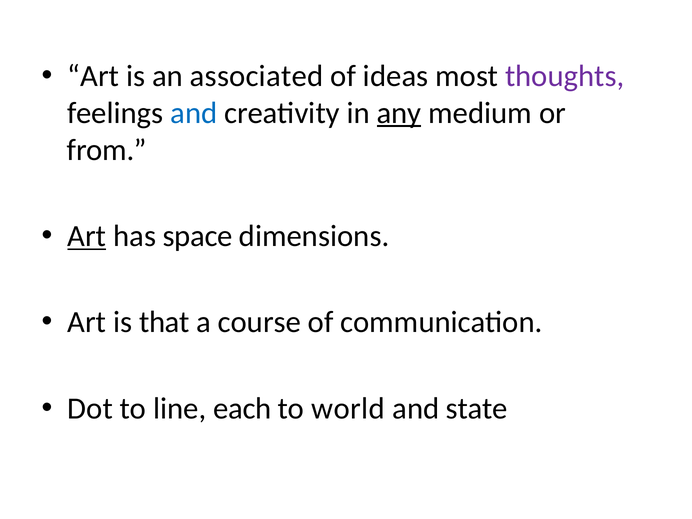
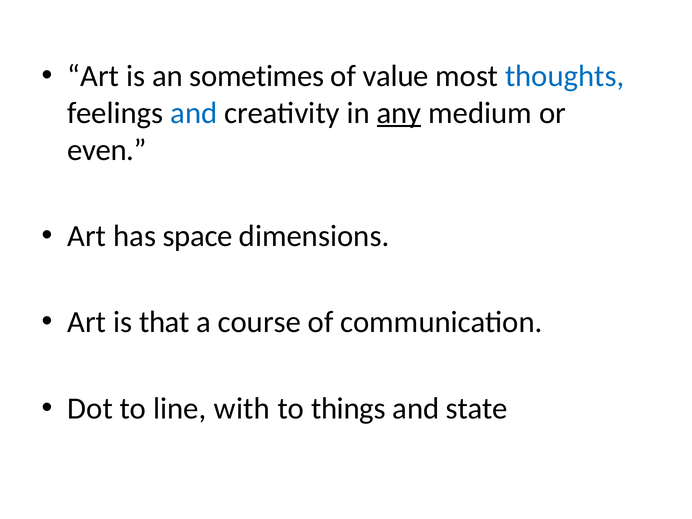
associated: associated -> sometimes
ideas: ideas -> value
thoughts colour: purple -> blue
from: from -> even
Art at (87, 236) underline: present -> none
each: each -> with
world: world -> things
